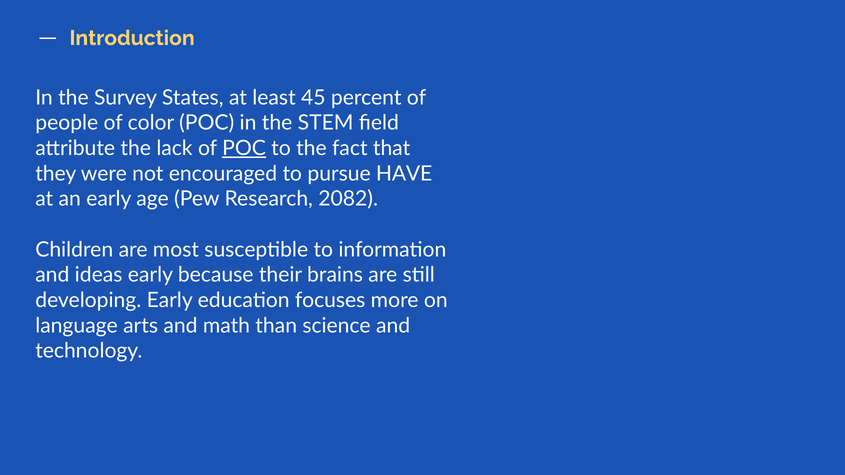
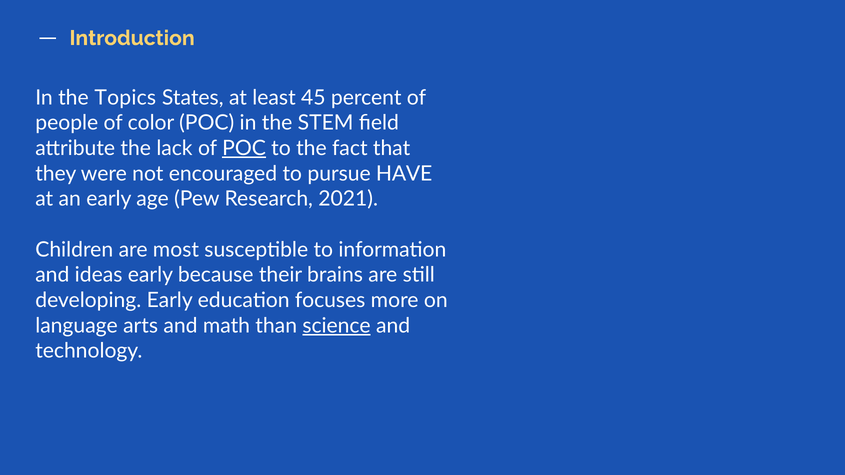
Survey: Survey -> Topics
2082: 2082 -> 2021
science underline: none -> present
